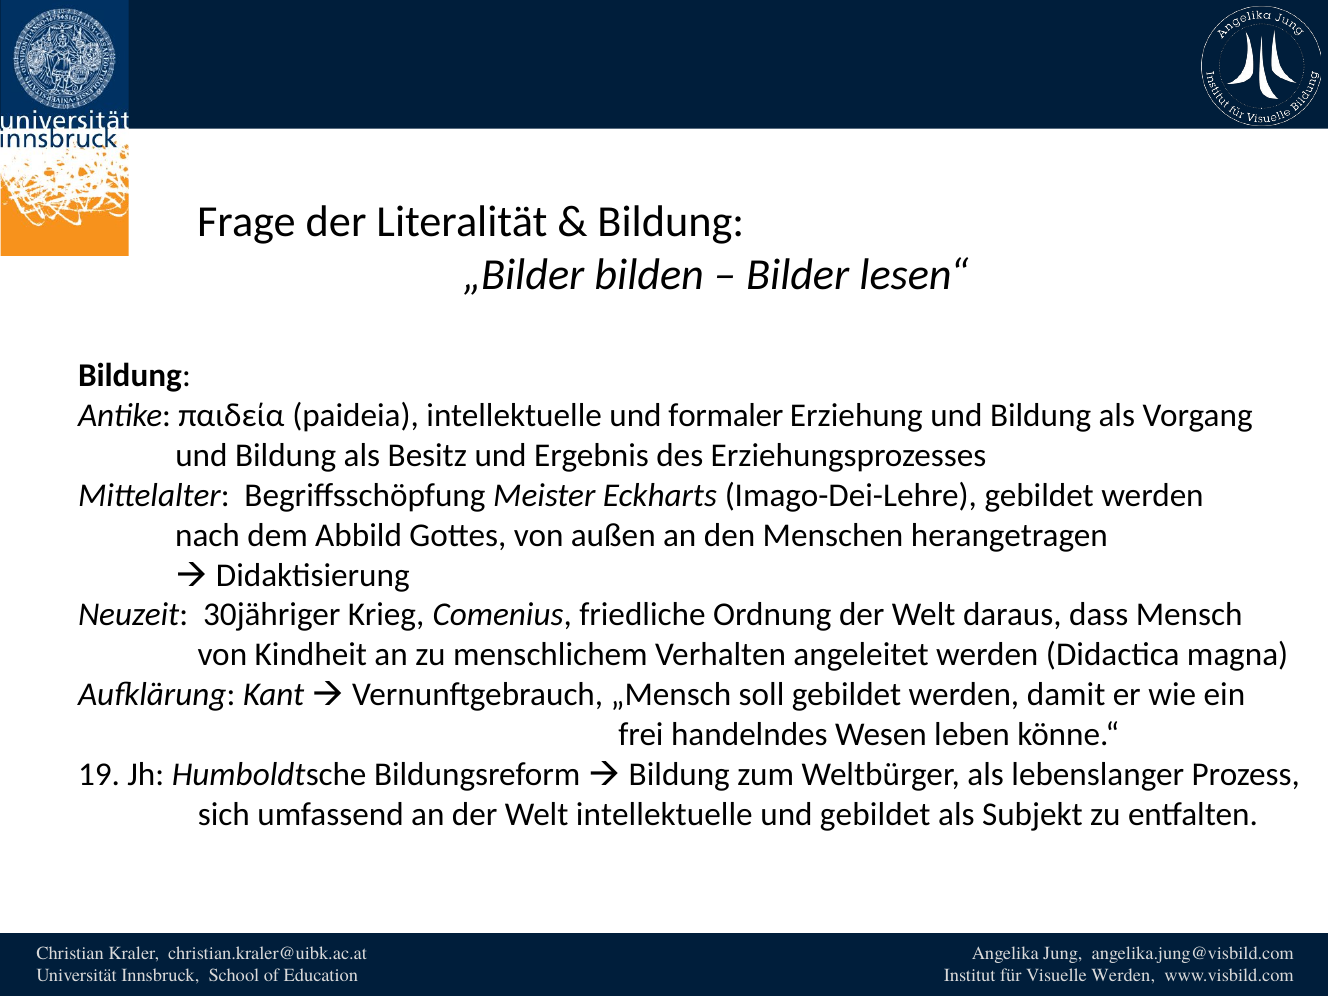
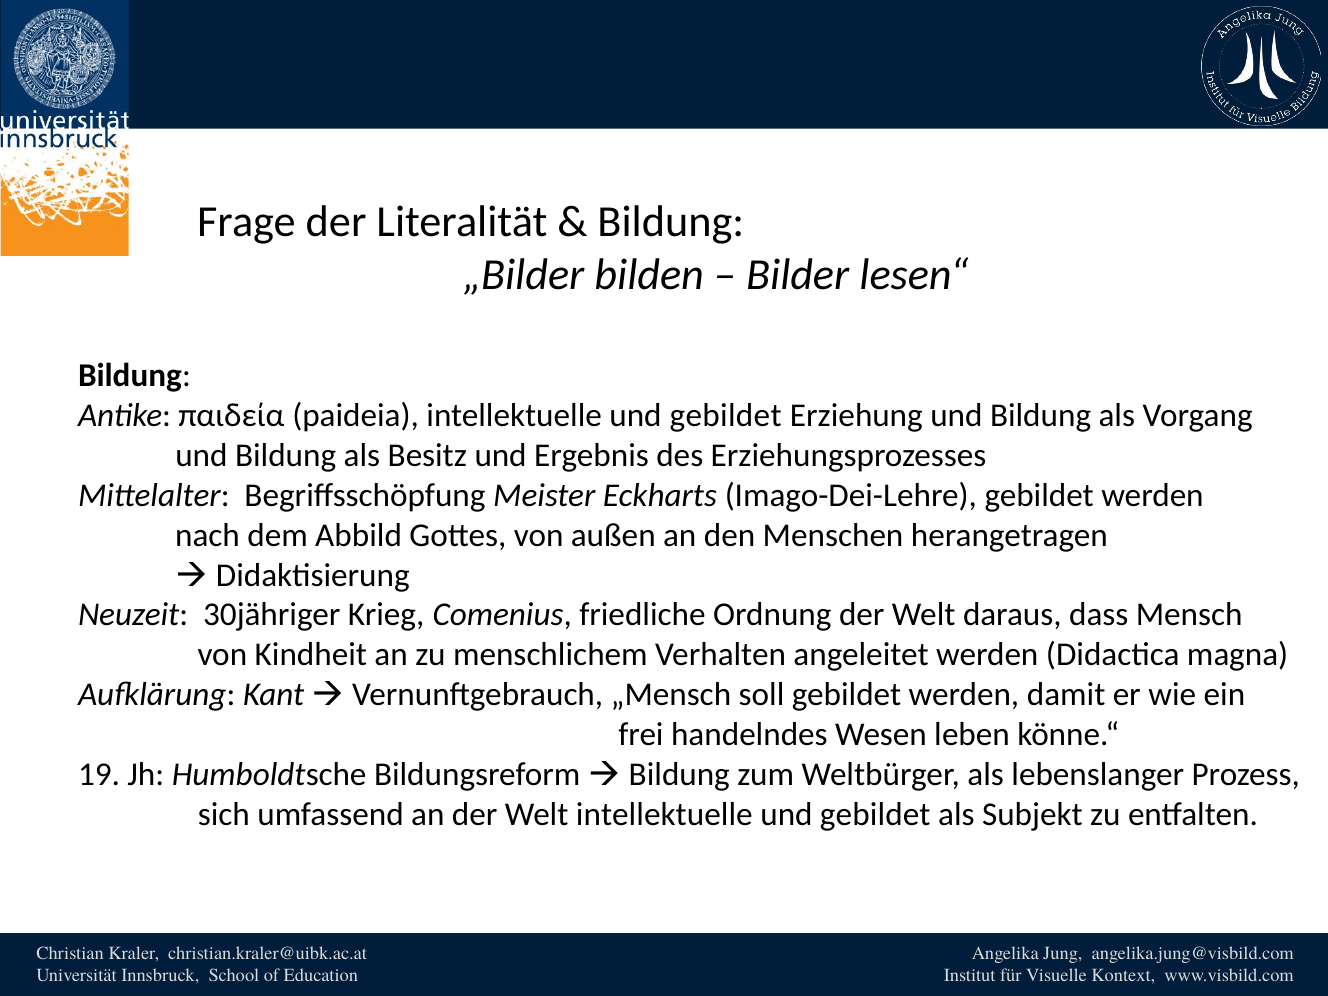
paideia intellektuelle und formaler: formaler -> gebildet
Werden at (1123, 976): Werden -> Kontext
